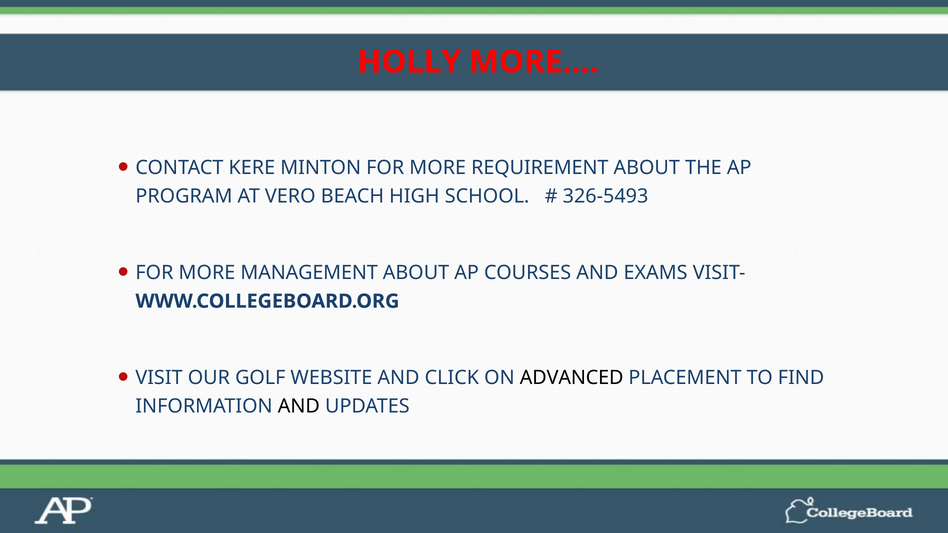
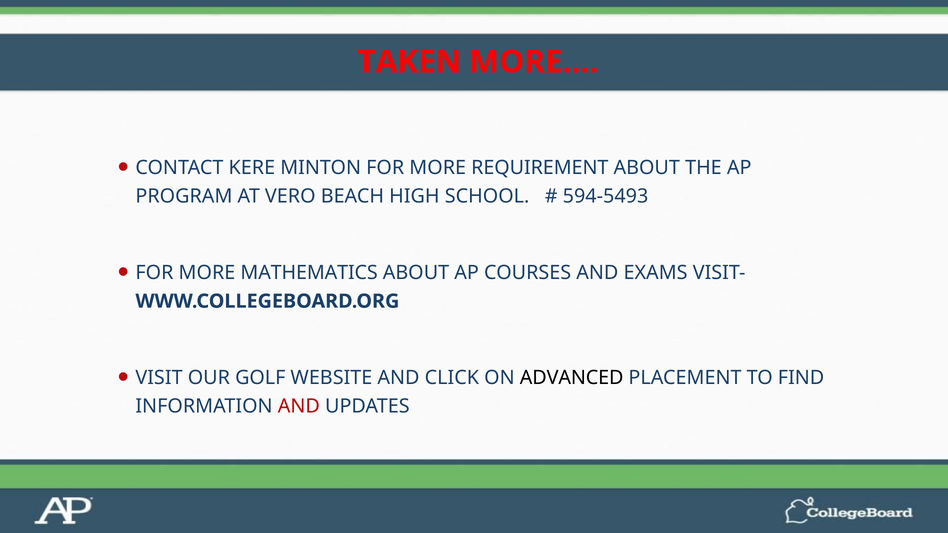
HOLLY: HOLLY -> TAKEN
326-5493: 326-5493 -> 594-5493
MANAGEMENT: MANAGEMENT -> MATHEMATICS
AND at (299, 407) colour: black -> red
